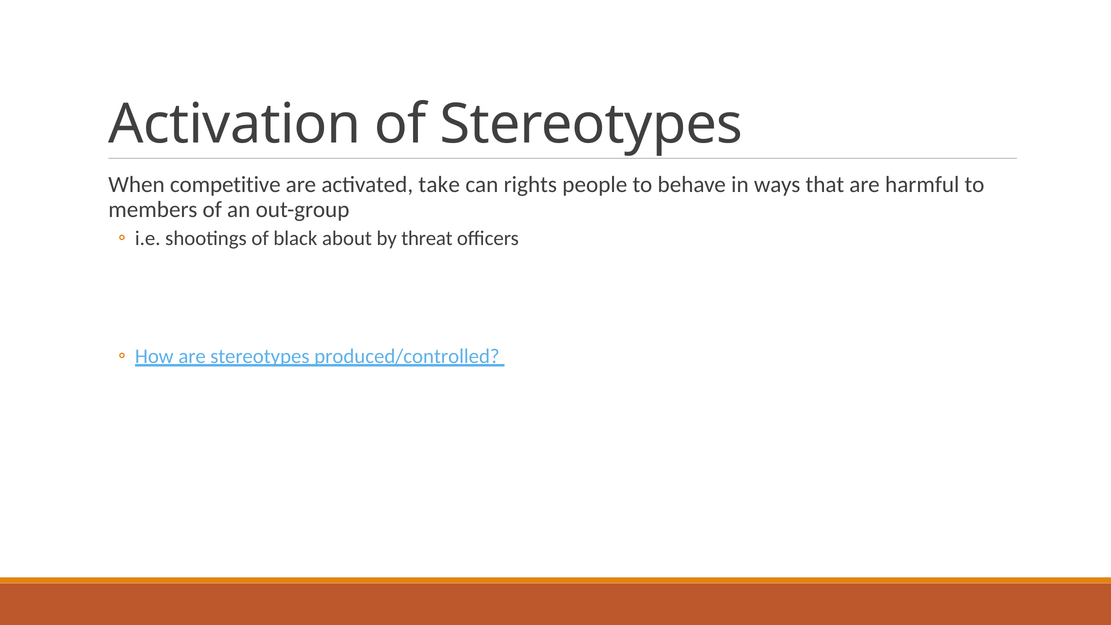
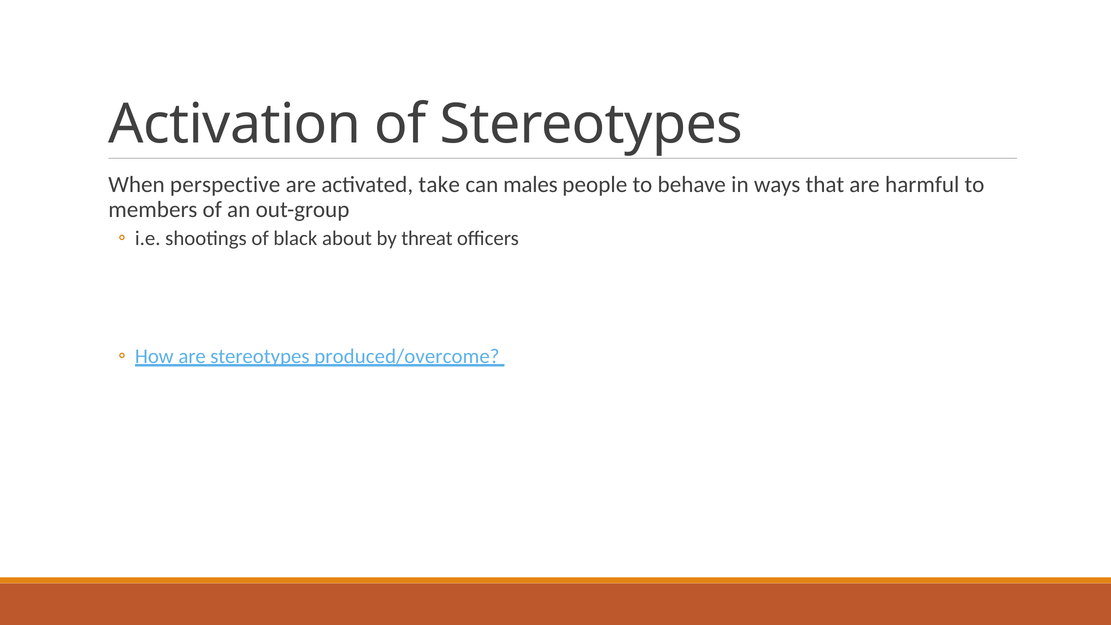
competitive: competitive -> perspective
rights: rights -> males
produced/controlled: produced/controlled -> produced/overcome
